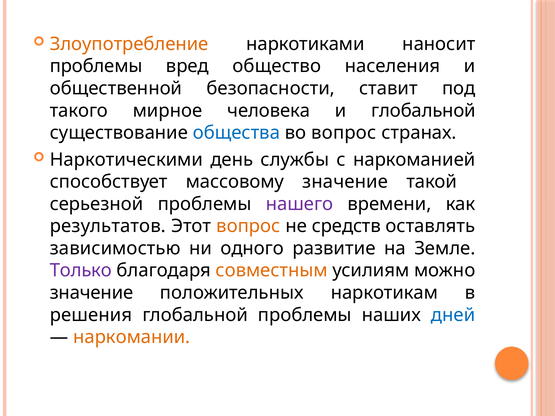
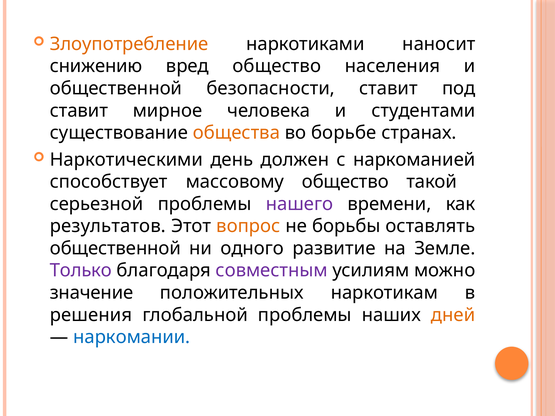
проблемы at (96, 66): проблемы -> снижению
такого at (79, 111): такого -> ставит
и глобальной: глобальной -> студентами
общества colour: blue -> orange
во вопрос: вопрос -> борьбе
службы: службы -> должен
массовому значение: значение -> общество
средств: средств -> борьбы
зависимостью at (115, 248): зависимостью -> общественной
совместным colour: orange -> purple
дней colour: blue -> orange
наркомании colour: orange -> blue
